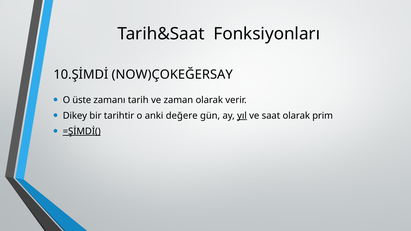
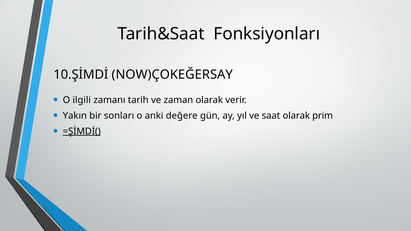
üste: üste -> ilgili
Dikey: Dikey -> Yakın
tarihtir: tarihtir -> sonları
yıl underline: present -> none
